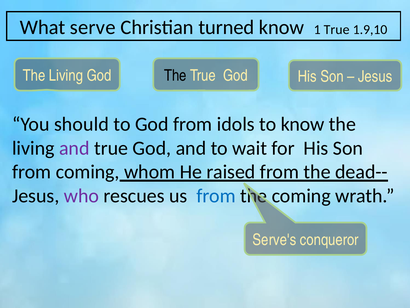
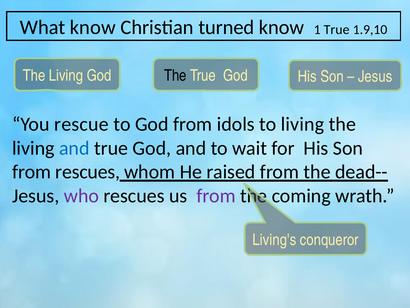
What serve: serve -> know
should: should -> rescue
to know: know -> living
and at (74, 148) colour: purple -> blue
from coming: coming -> rescues
from at (216, 196) colour: blue -> purple
Serve's: Serve's -> Living's
